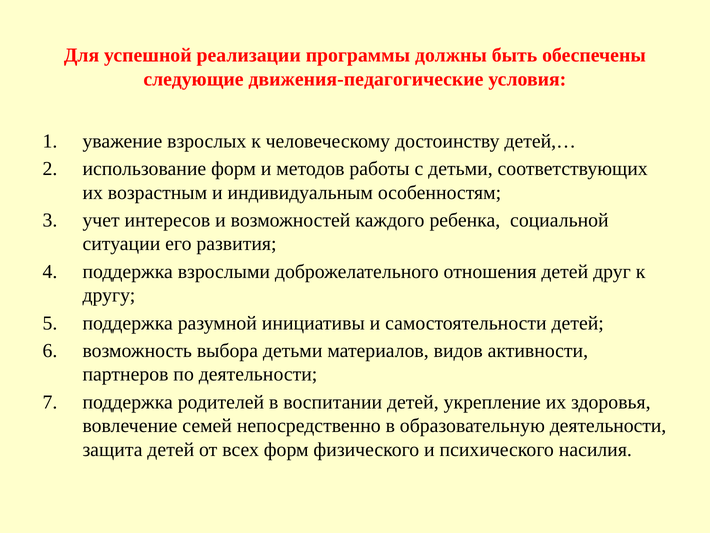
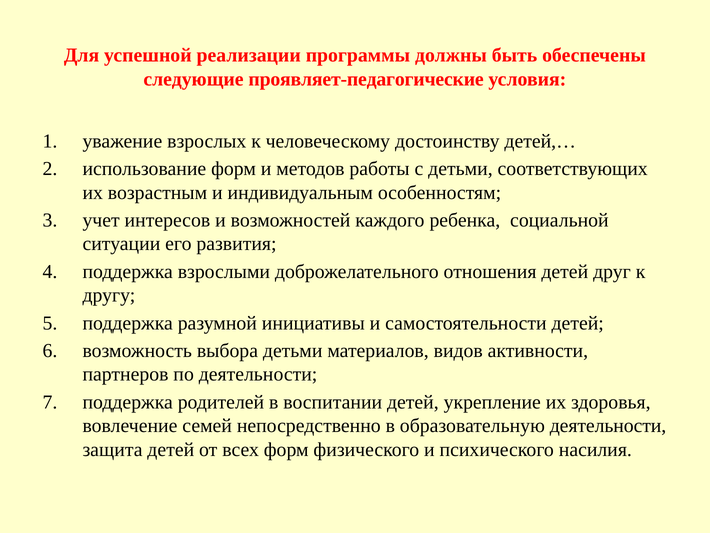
движения-педагогические: движения-педагогические -> проявляет-педагогические
